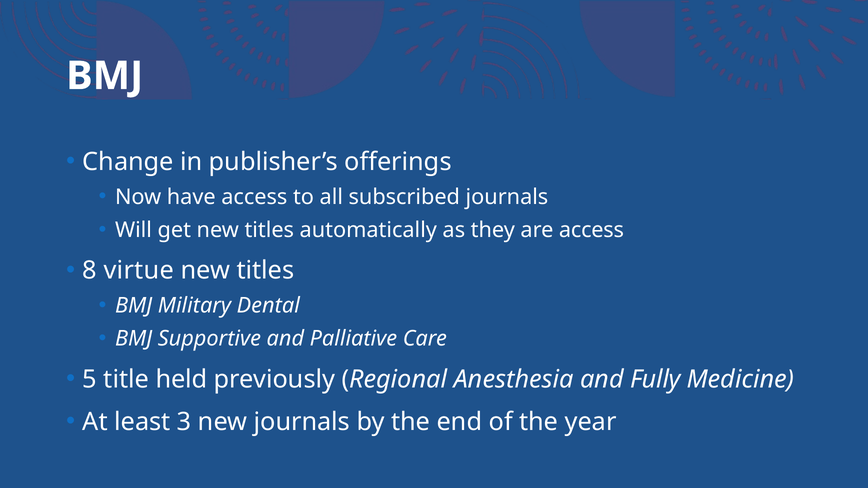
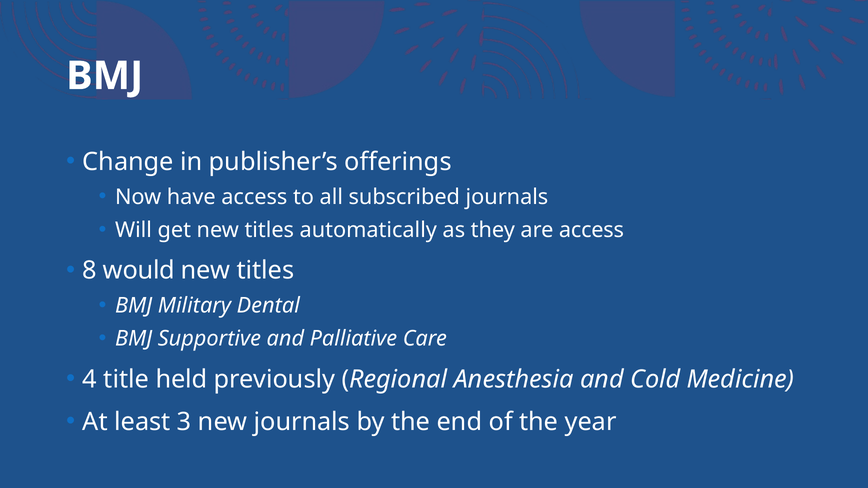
virtue: virtue -> would
5: 5 -> 4
Fully: Fully -> Cold
